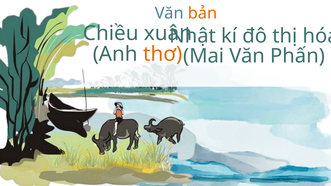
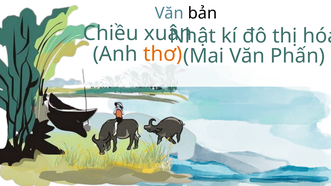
bản colour: orange -> black
